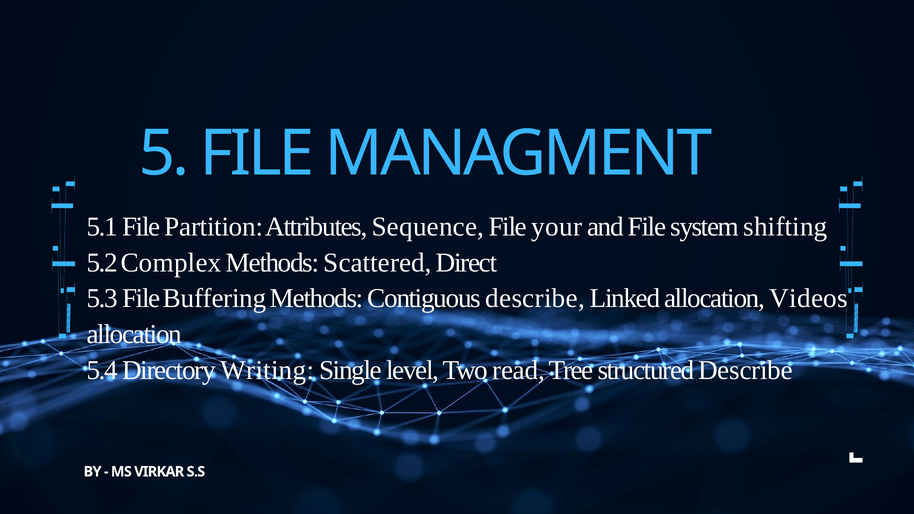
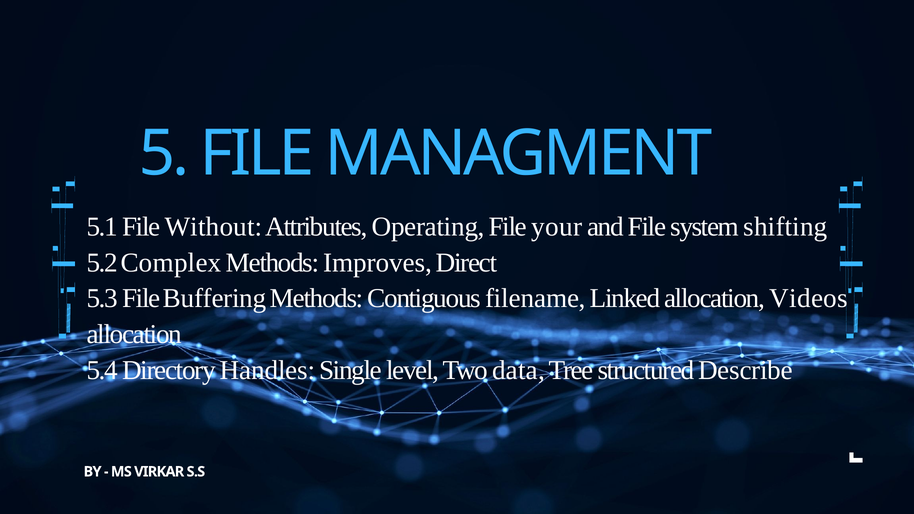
Partition: Partition -> Without
Sequence: Sequence -> Operating
Scattered: Scattered -> Improves
Contiguous describe: describe -> filename
Writing: Writing -> Handles
read: read -> data
